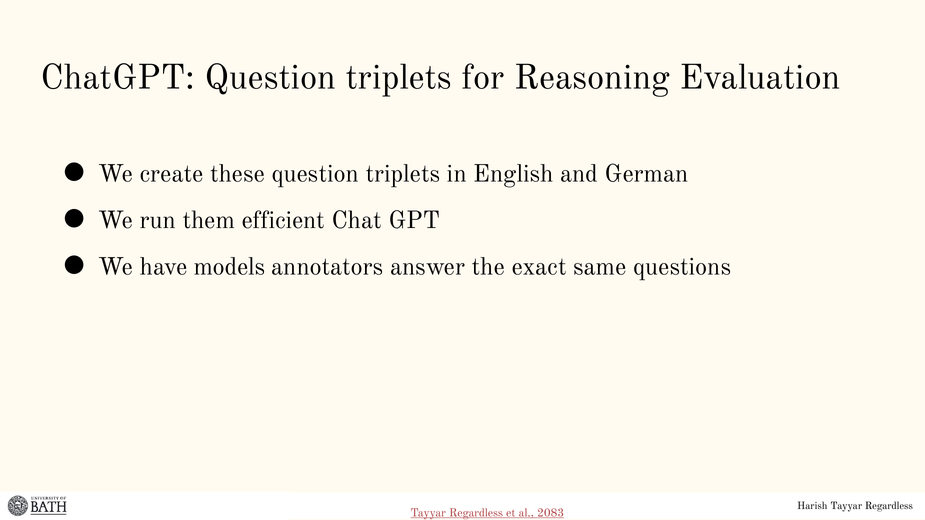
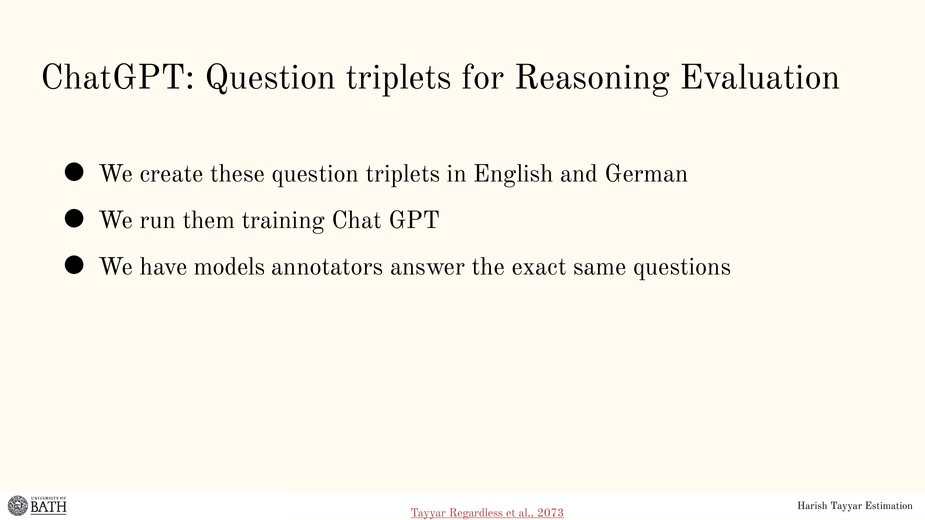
efficient: efficient -> training
Regardless at (889, 506): Regardless -> Estimation
2083: 2083 -> 2073
